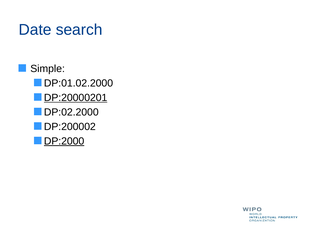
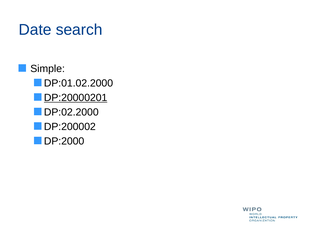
DP:2000 underline: present -> none
